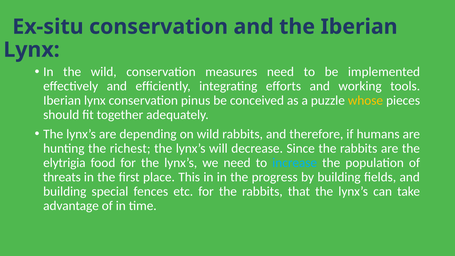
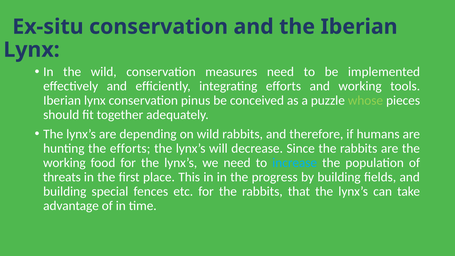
whose colour: yellow -> light green
the richest: richest -> efforts
elytrigia at (64, 163): elytrigia -> working
